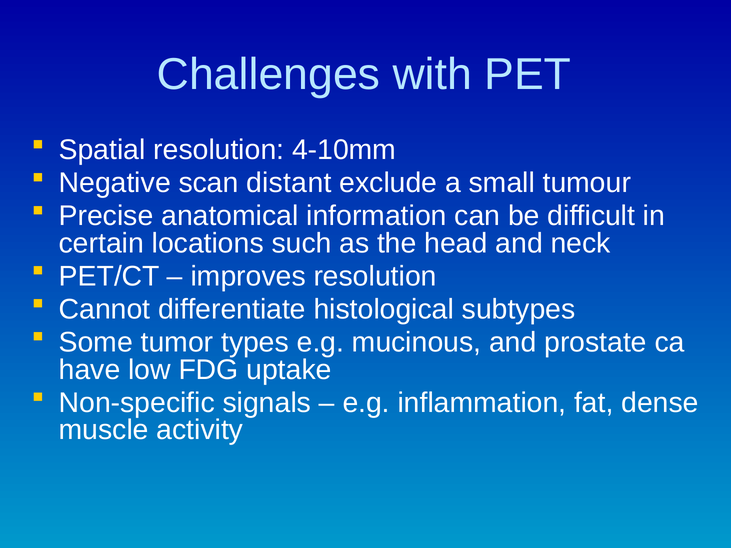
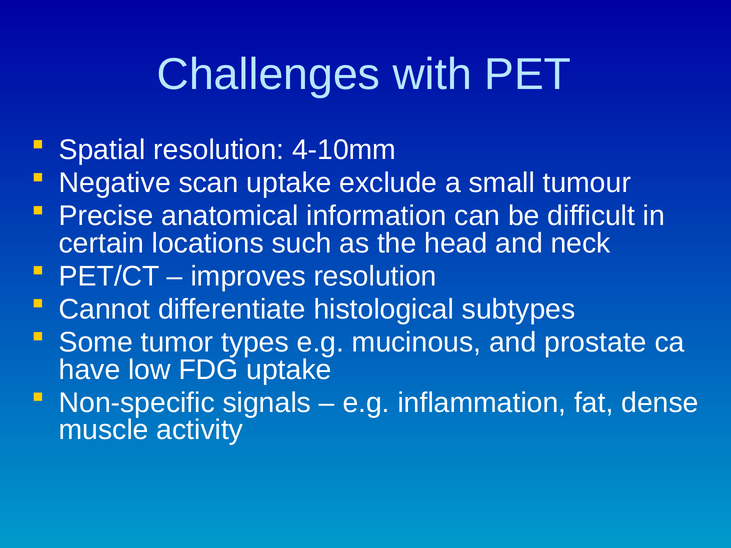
scan distant: distant -> uptake
